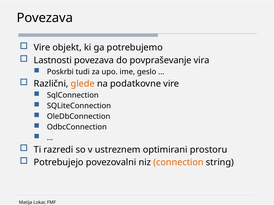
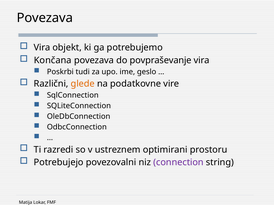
Vire at (42, 48): Vire -> Vira
Lastnosti: Lastnosti -> Končana
connection colour: orange -> purple
